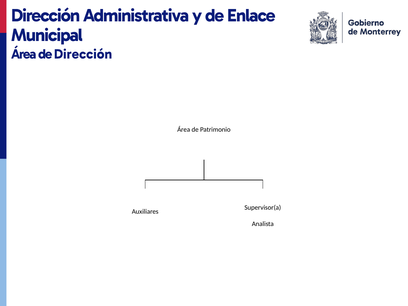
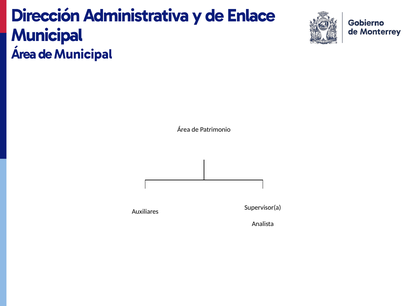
de Dirección: Dirección -> Municipal
